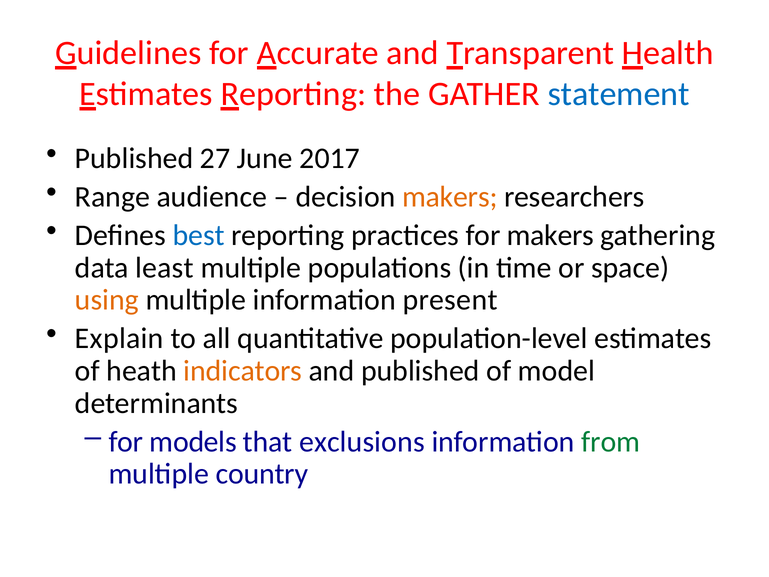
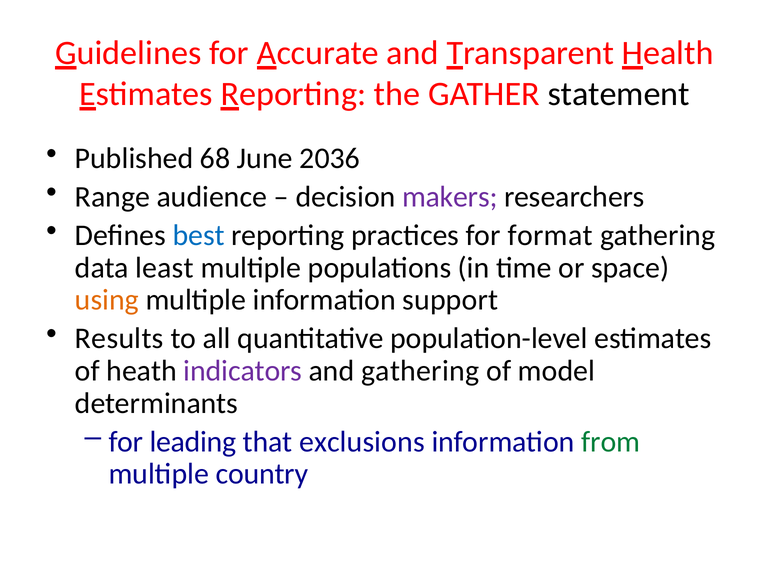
statement colour: blue -> black
27: 27 -> 68
2017: 2017 -> 2036
makers at (450, 197) colour: orange -> purple
for makers: makers -> format
present: present -> support
Explain: Explain -> Results
indicators colour: orange -> purple
and published: published -> gathering
models: models -> leading
